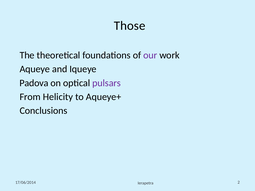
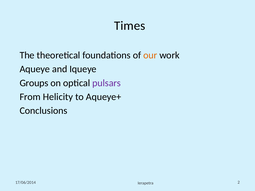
Those: Those -> Times
our colour: purple -> orange
Padova: Padova -> Groups
